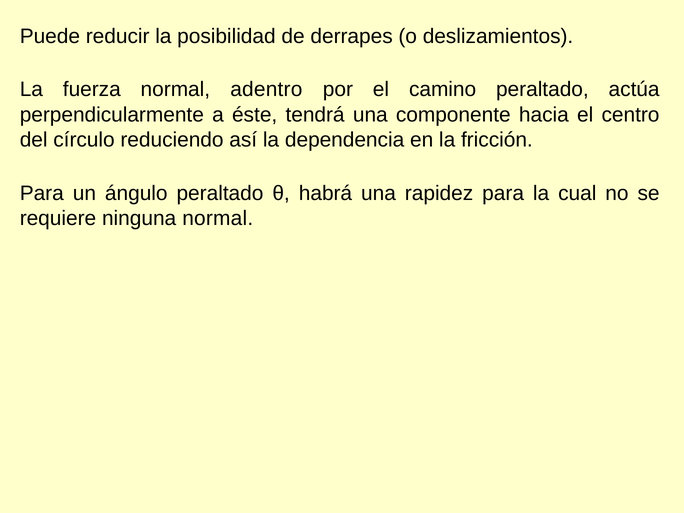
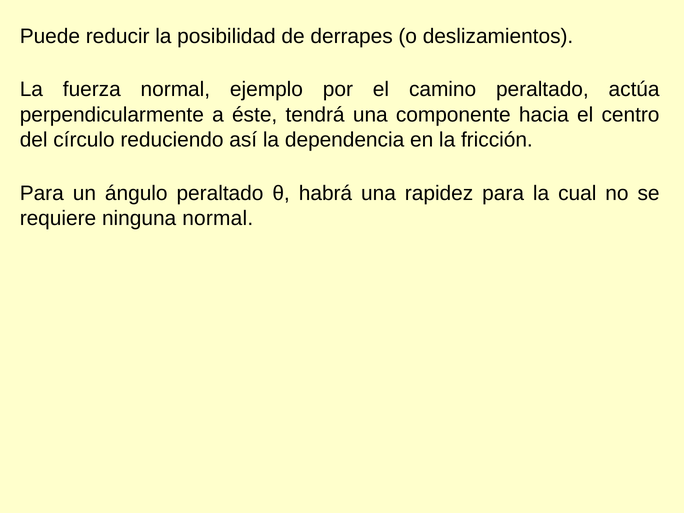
adentro: adentro -> ejemplo
